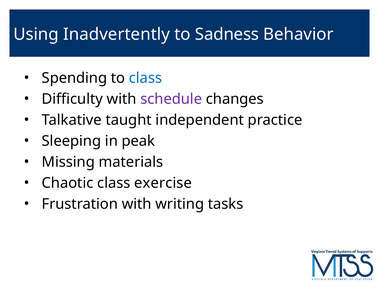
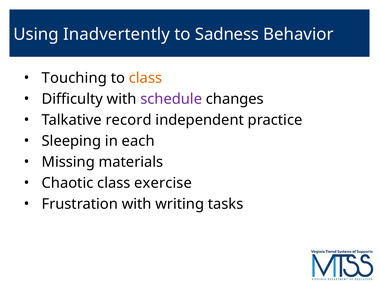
Spending: Spending -> Touching
class at (146, 78) colour: blue -> orange
taught: taught -> record
peak: peak -> each
